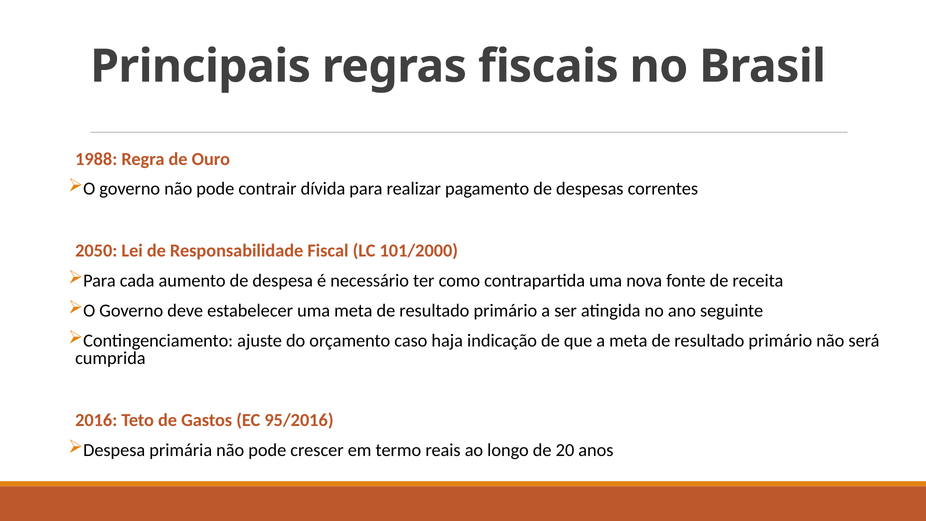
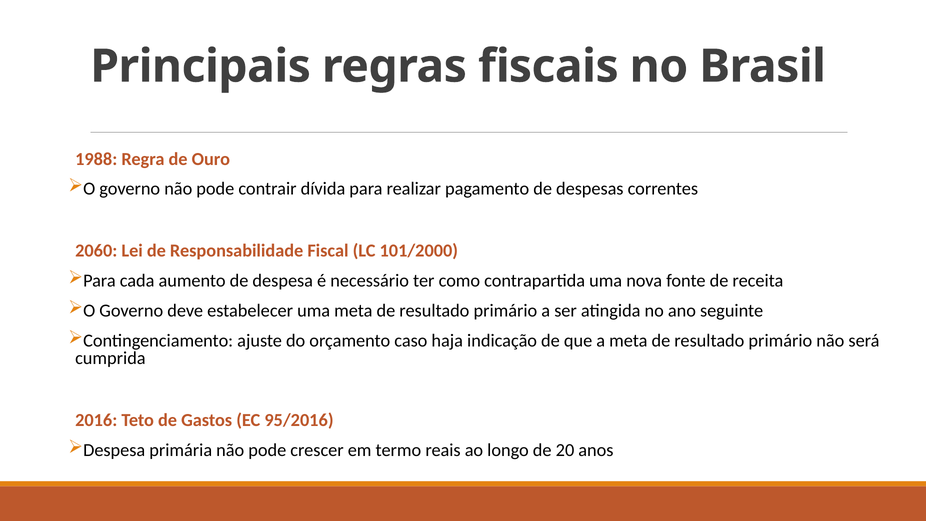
2050: 2050 -> 2060
